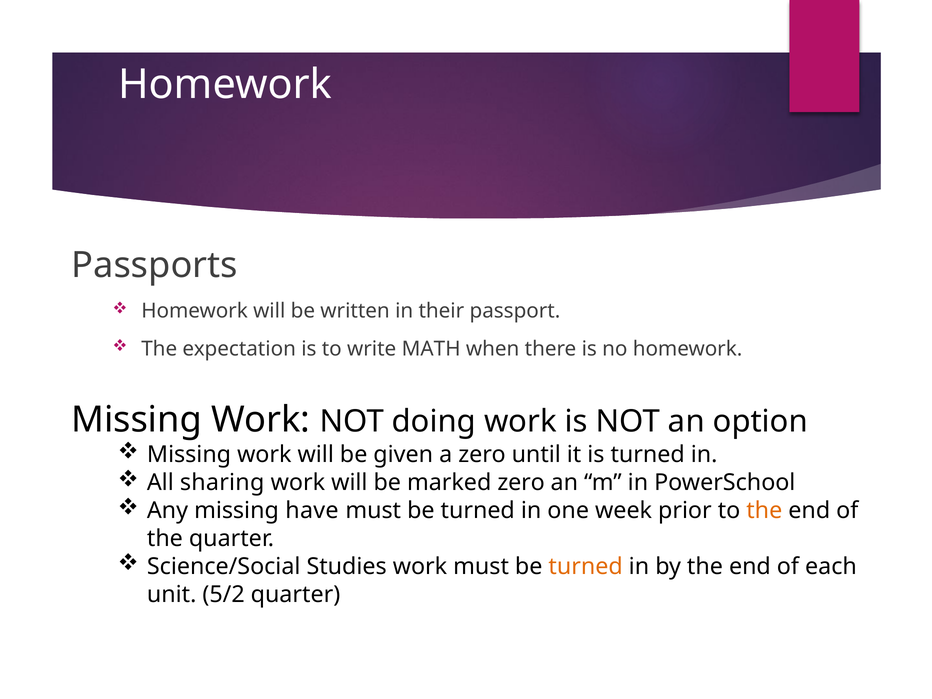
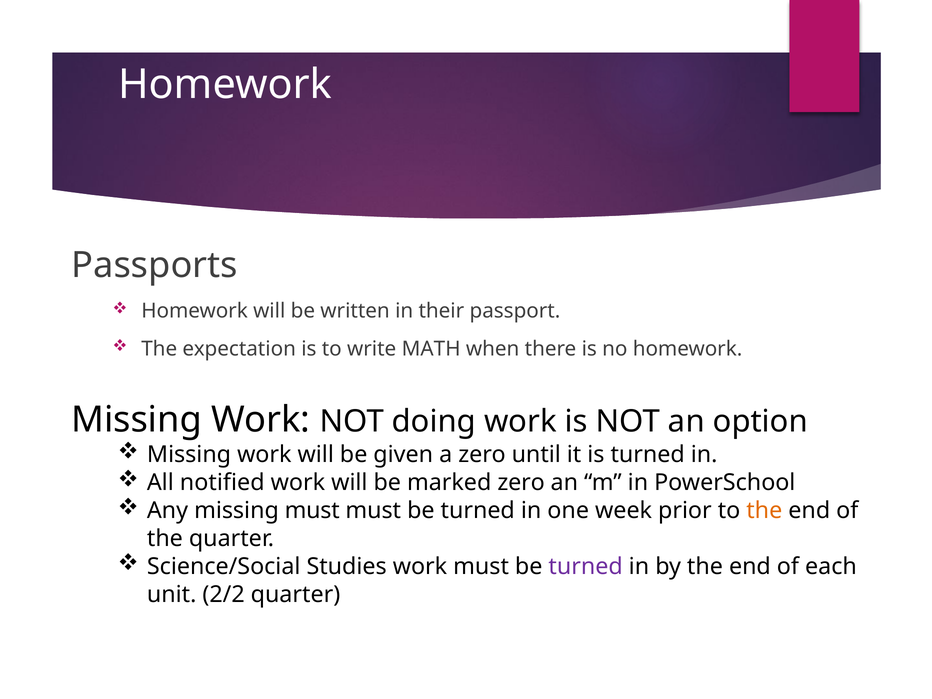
sharing: sharing -> notified
missing have: have -> must
turned at (586, 567) colour: orange -> purple
5/2: 5/2 -> 2/2
